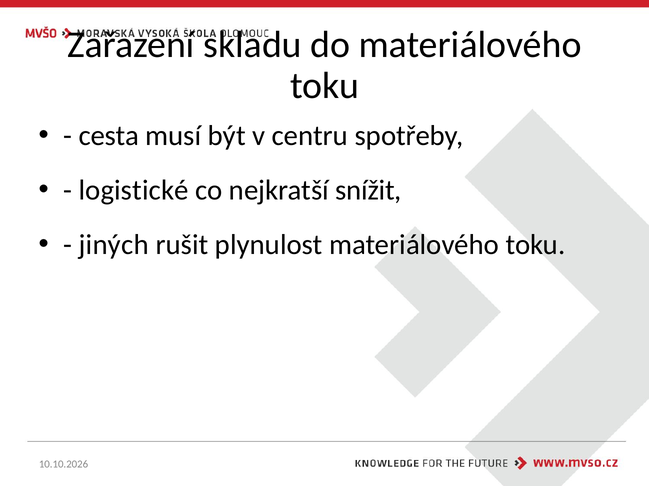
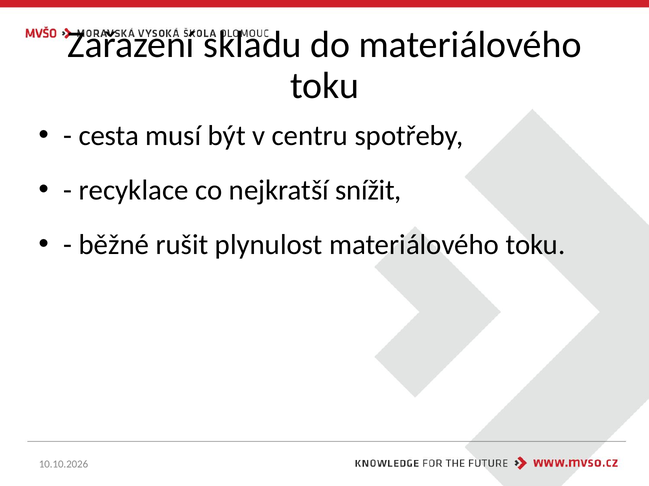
logistické: logistické -> recyklace
jiných: jiných -> běžné
